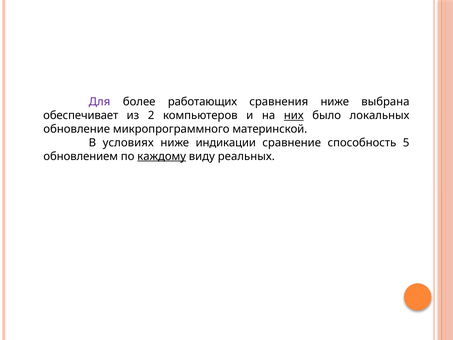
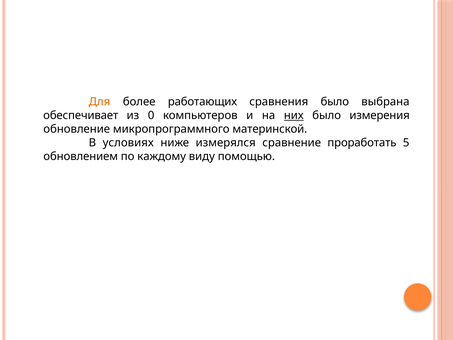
Для colour: purple -> orange
сравнения ниже: ниже -> было
2: 2 -> 0
локальных: локальных -> измерения
индикации: индикации -> измерялся
способность: способность -> проработать
каждому underline: present -> none
реальных: реальных -> помощью
